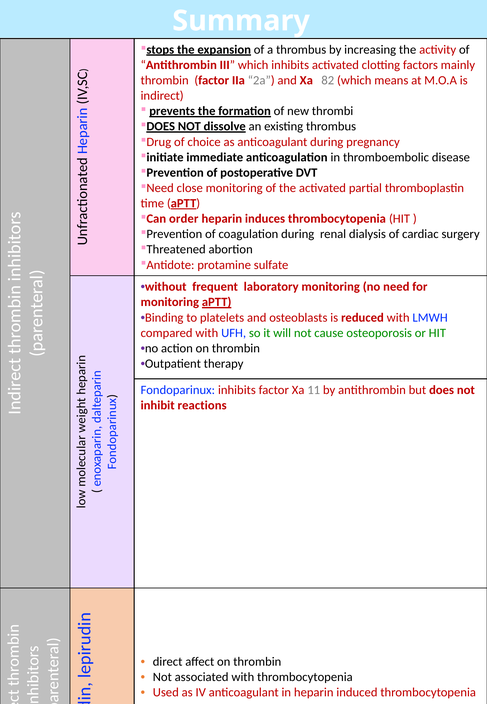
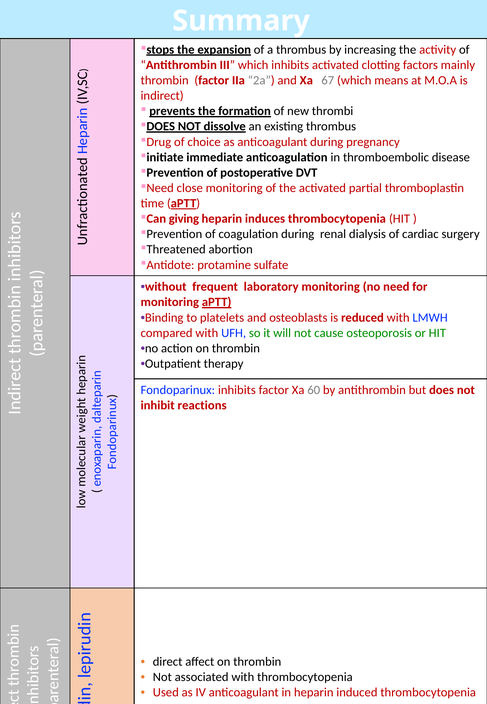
82: 82 -> 67
order: order -> giving
11: 11 -> 60
